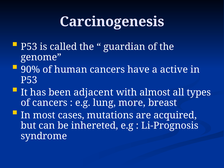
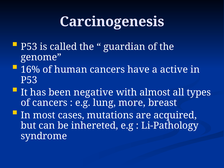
90%: 90% -> 16%
adjacent: adjacent -> negative
Li-Prognosis: Li-Prognosis -> Li-Pathology
